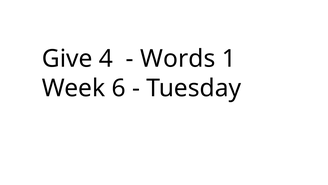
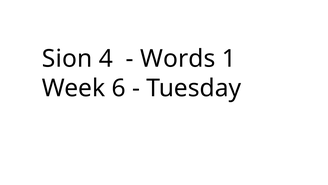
Give: Give -> Sion
